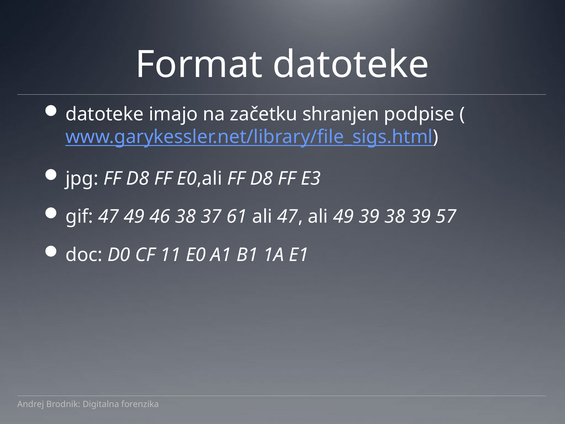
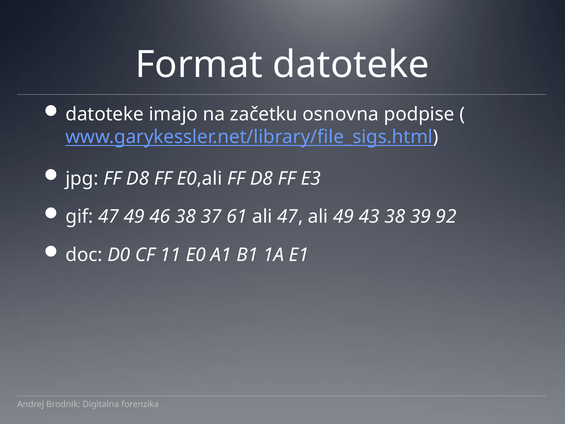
shranjen: shranjen -> osnovna
49 39: 39 -> 43
57: 57 -> 92
